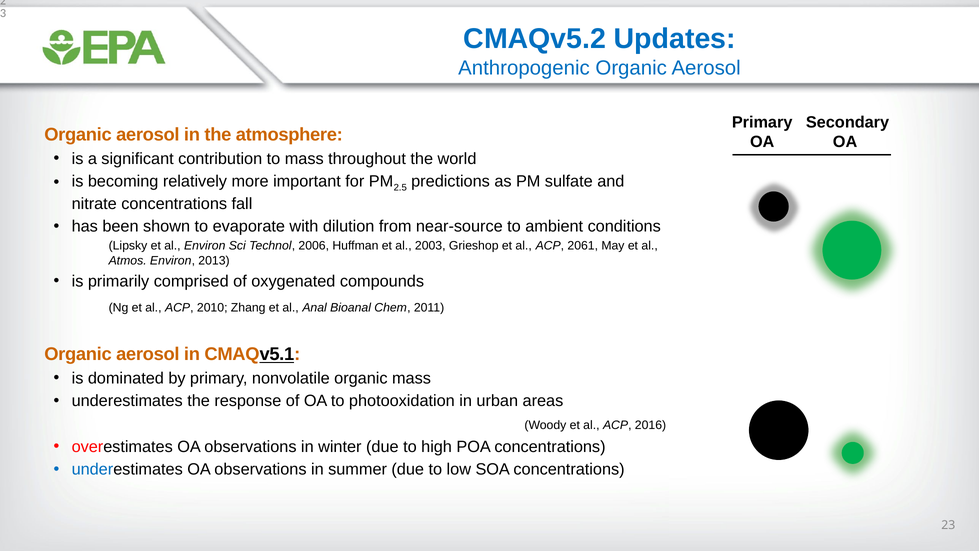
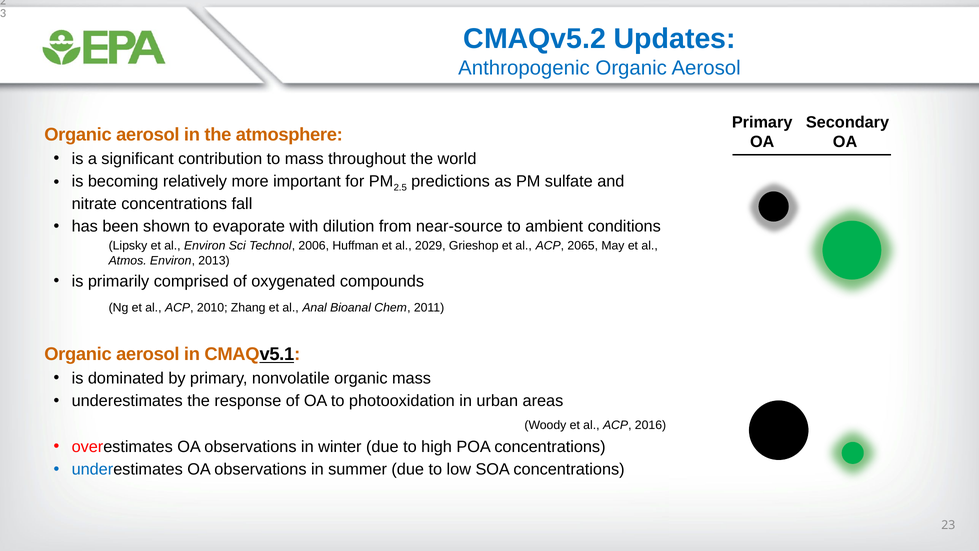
2003: 2003 -> 2029
2061: 2061 -> 2065
